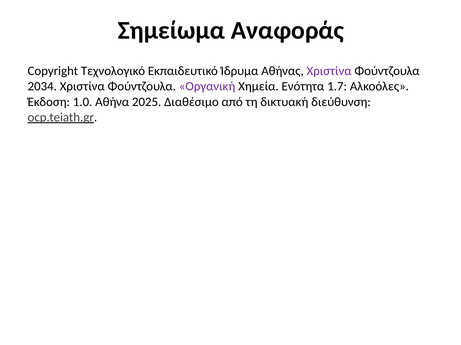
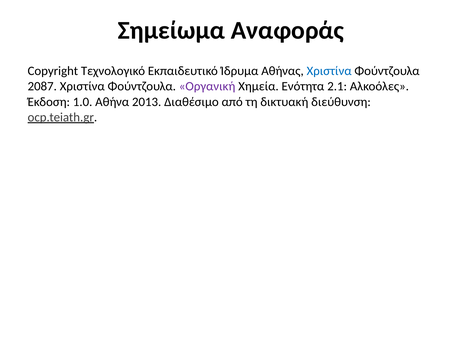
Χριστίνα at (329, 71) colour: purple -> blue
2034: 2034 -> 2087
1.7: 1.7 -> 2.1
2025: 2025 -> 2013
